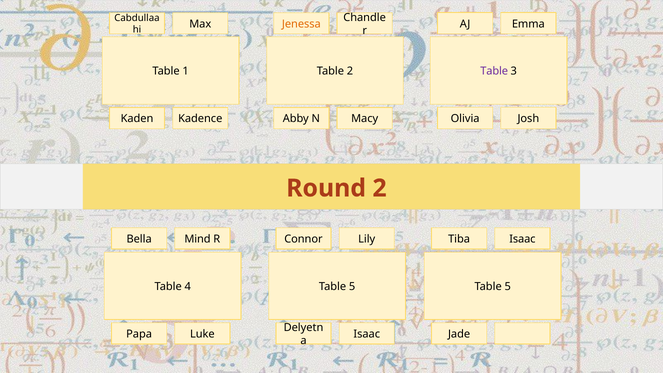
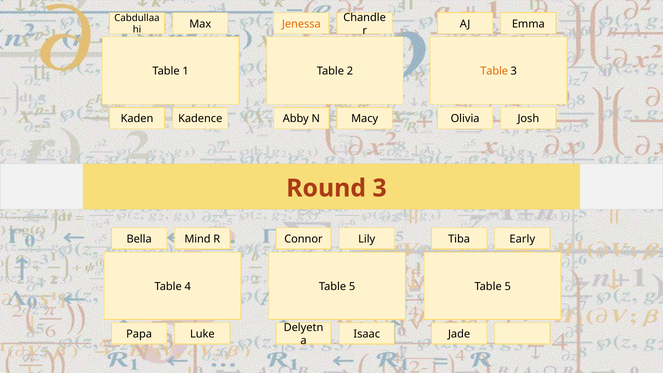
Table at (494, 71) colour: purple -> orange
Round 2: 2 -> 3
Tiba Isaac: Isaac -> Early
